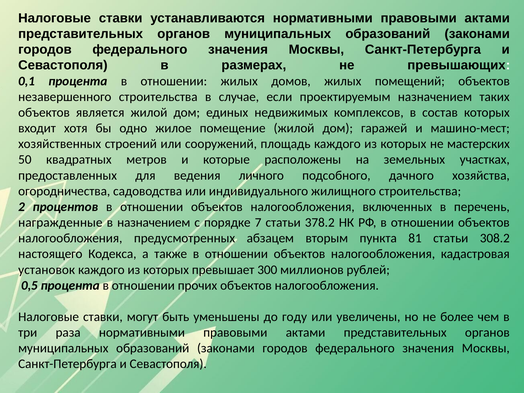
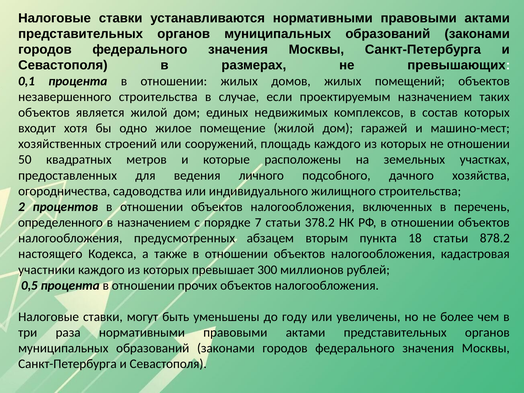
не мастерских: мастерских -> отношении
награжденные: награжденные -> определенного
81: 81 -> 18
308.2: 308.2 -> 878.2
установок: установок -> участники
